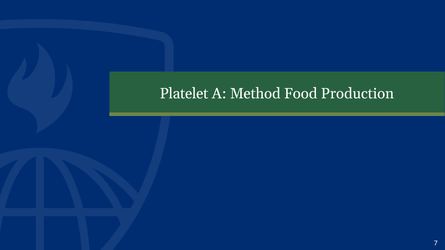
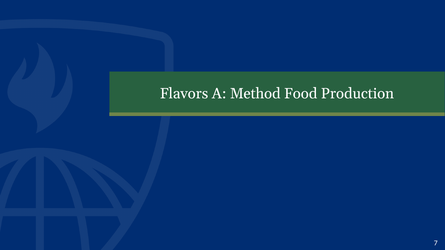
Platelet: Platelet -> Flavors
